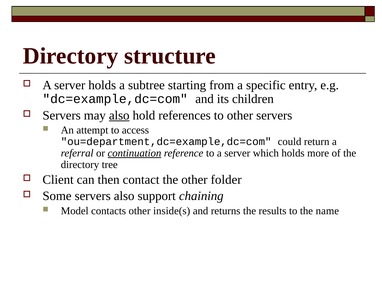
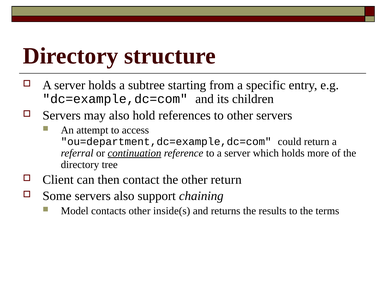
also at (119, 115) underline: present -> none
other folder: folder -> return
name: name -> terms
